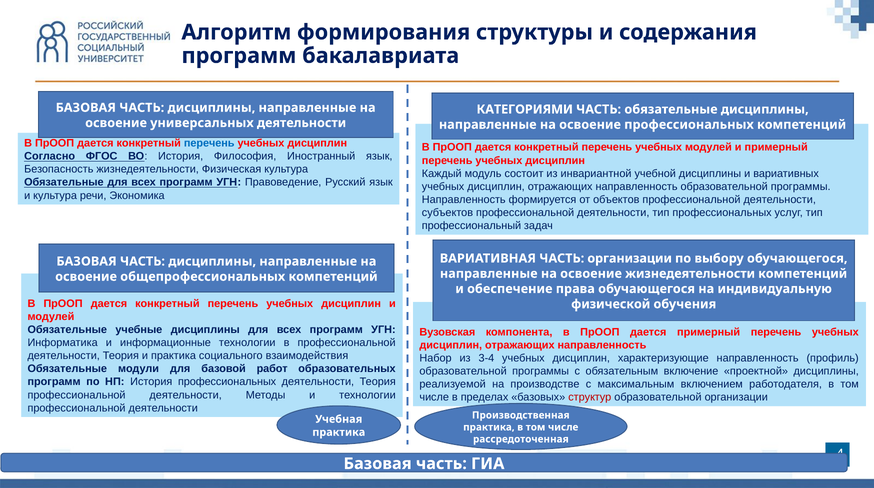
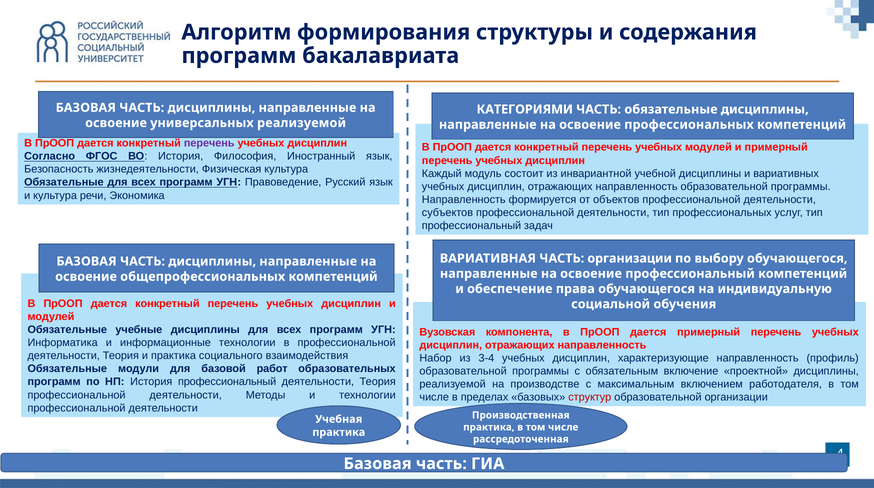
универсальных деятельности: деятельности -> реализуемой
перечень at (209, 143) colour: blue -> purple
освоение жизнедеятельности: жизнедеятельности -> профессиональный
физической: физической -> социальной
История профессиональных: профессиональных -> профессиональный
